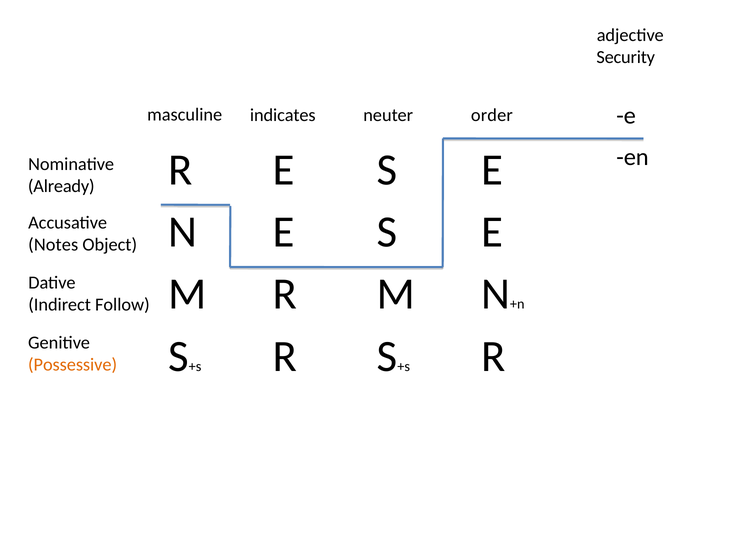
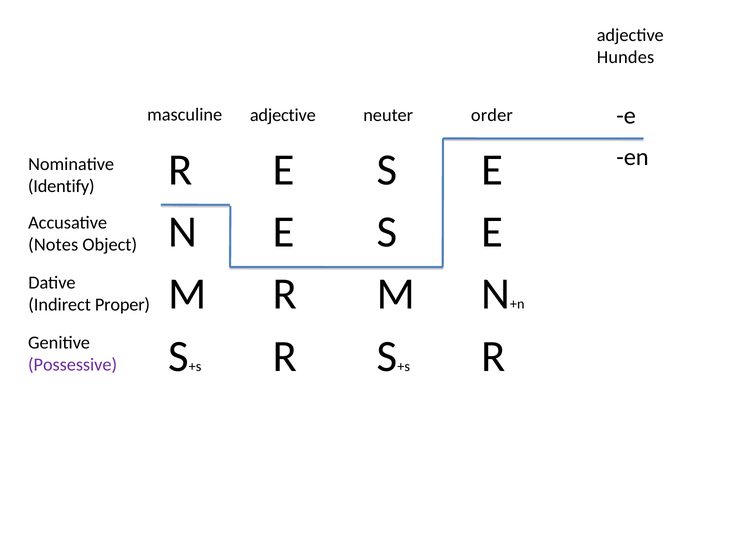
Security: Security -> Hundes
masculine indicates: indicates -> adjective
Already: Already -> Identify
Follow: Follow -> Proper
Possessive colour: orange -> purple
